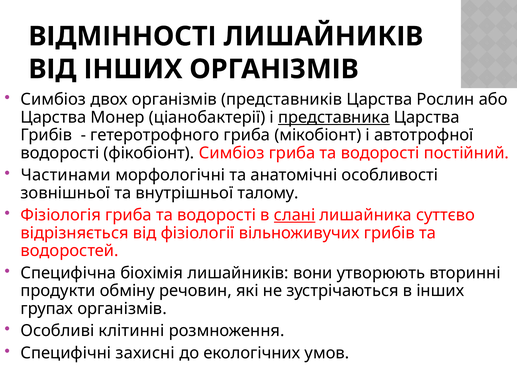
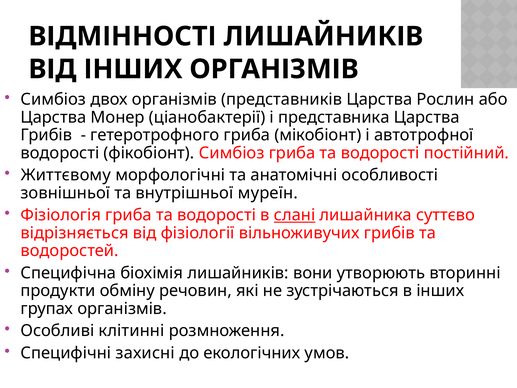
представника underline: present -> none
Частинами: Частинами -> Життєвому
талому: талому -> муреїн
